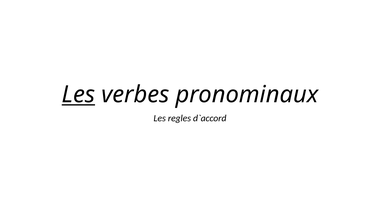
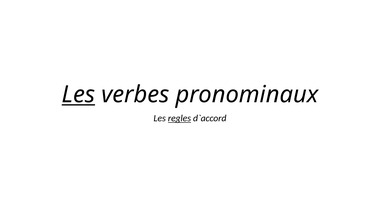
regles underline: none -> present
